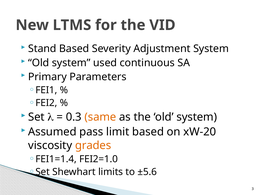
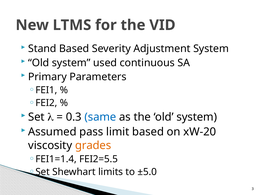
same colour: orange -> blue
FEI2=1.0: FEI2=1.0 -> FEI2=5.5
±5.6: ±5.6 -> ±5.0
